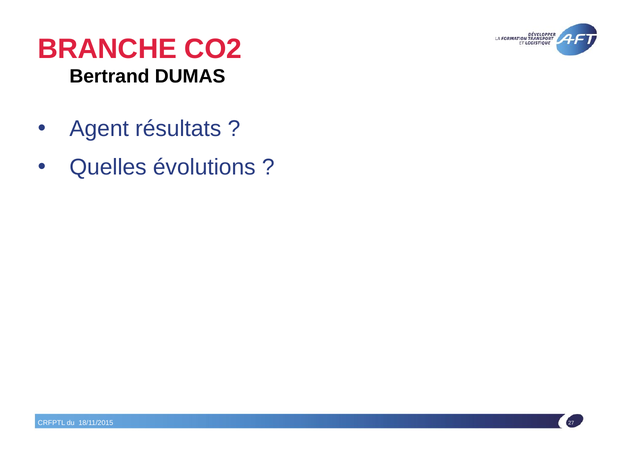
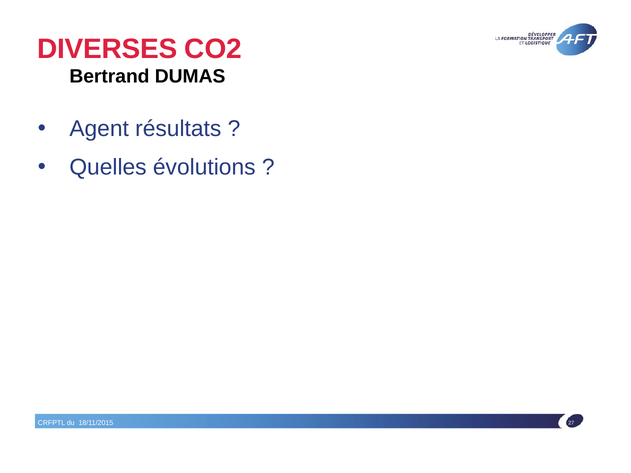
BRANCHE: BRANCHE -> DIVERSES
